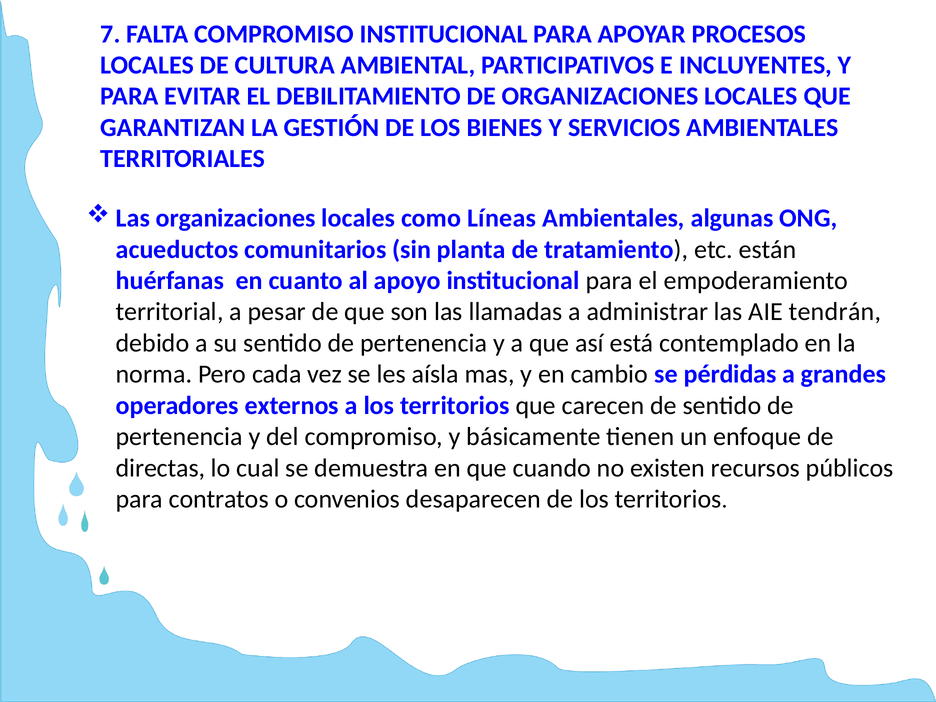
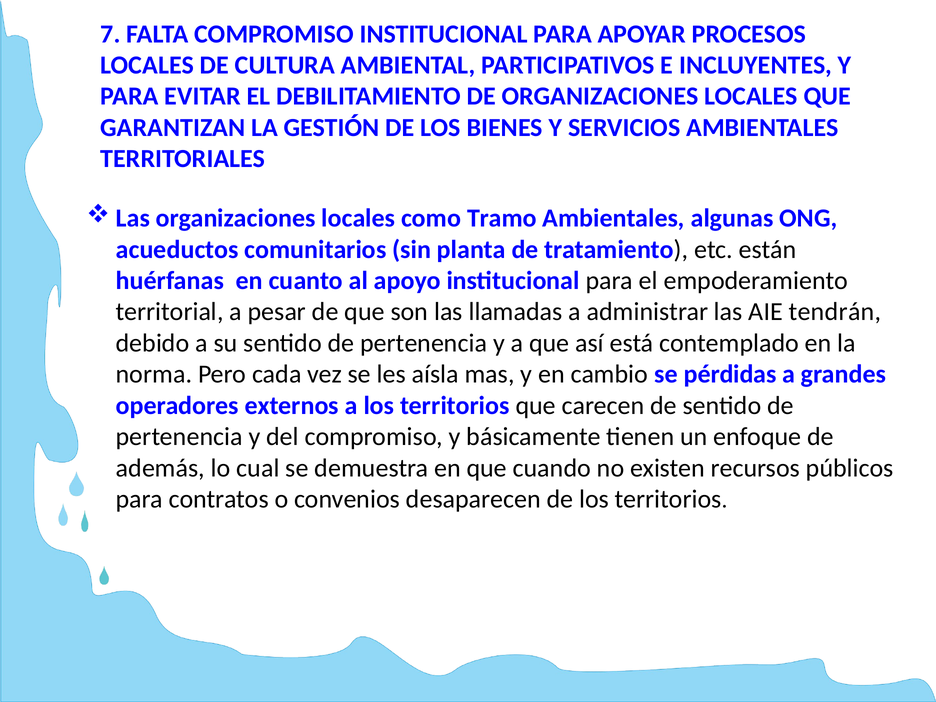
Líneas: Líneas -> Tramo
directas: directas -> además
